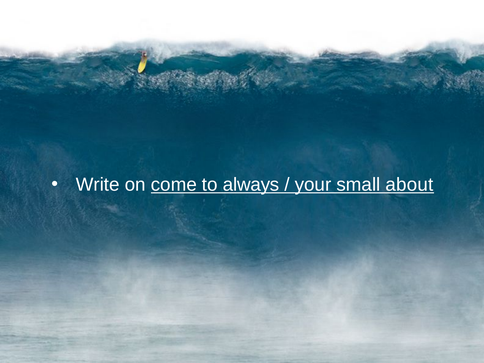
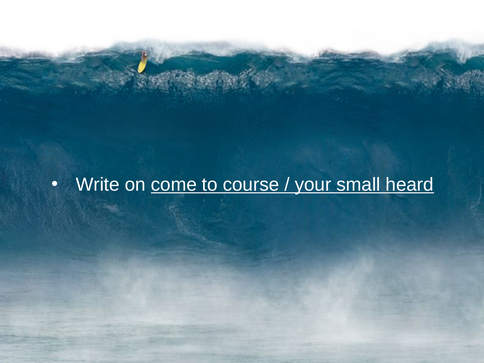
always: always -> course
about: about -> heard
